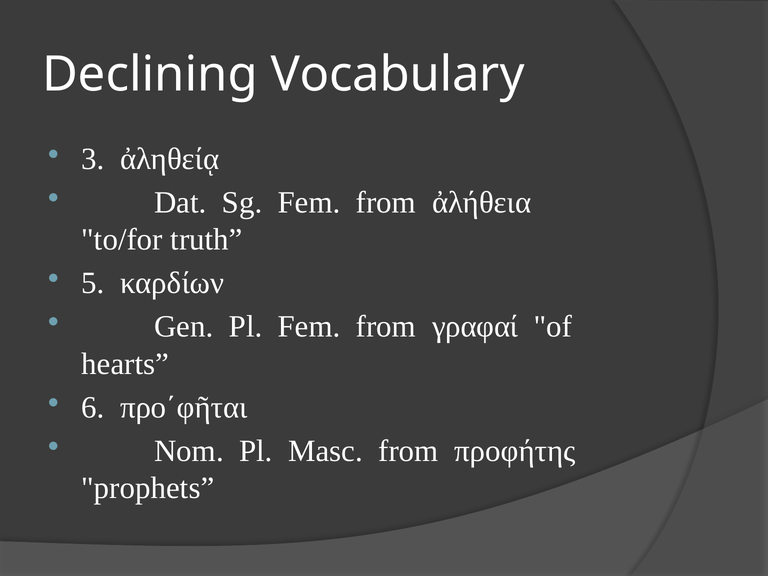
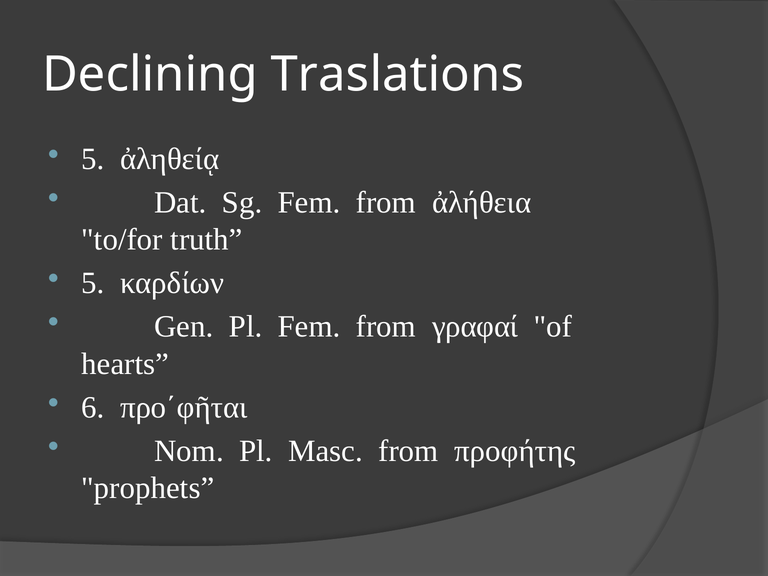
Vocabulary: Vocabulary -> Traslations
3 at (93, 159): 3 -> 5
